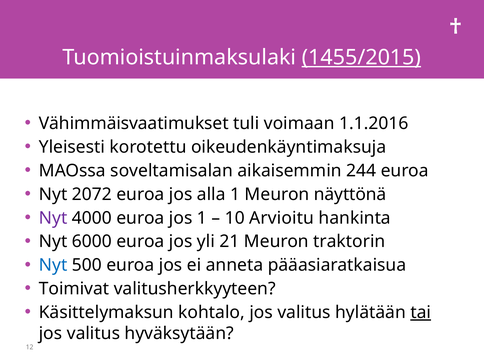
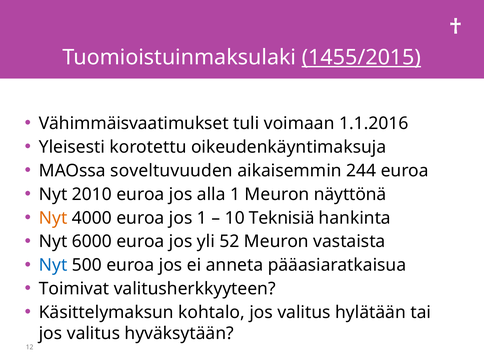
soveltamisalan: soveltamisalan -> soveltuvuuden
2072: 2072 -> 2010
Nyt at (53, 218) colour: purple -> orange
Arvioitu: Arvioitu -> Teknisiä
21: 21 -> 52
traktorin: traktorin -> vastaista
tai underline: present -> none
